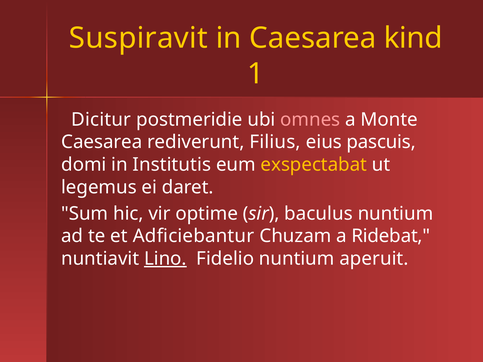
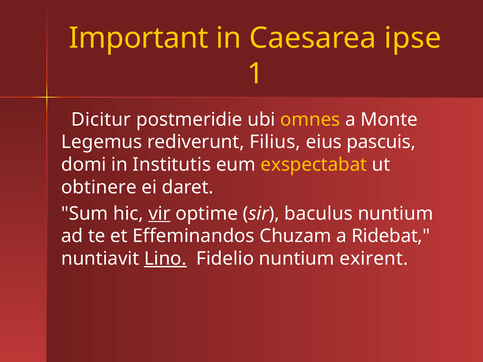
Suspiravit: Suspiravit -> Important
kind: kind -> ipse
omnes colour: pink -> yellow
Caesarea at (102, 142): Caesarea -> Legemus
legemus: legemus -> obtinere
vir underline: none -> present
Adficiebantur: Adficiebantur -> Effeminandos
aperuit: aperuit -> exirent
